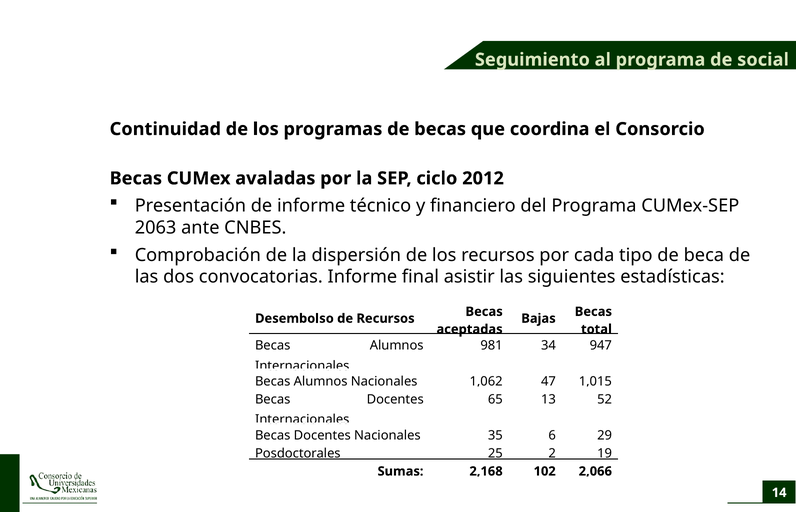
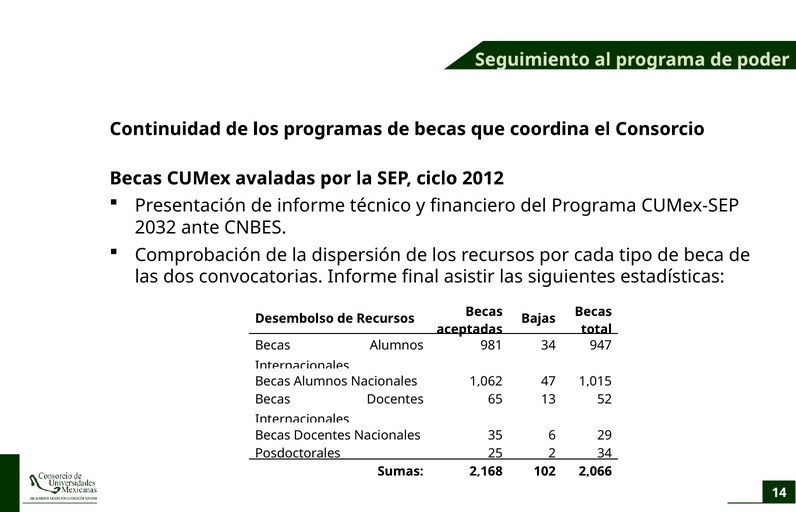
social: social -> poder
2063: 2063 -> 2032
2 19: 19 -> 34
